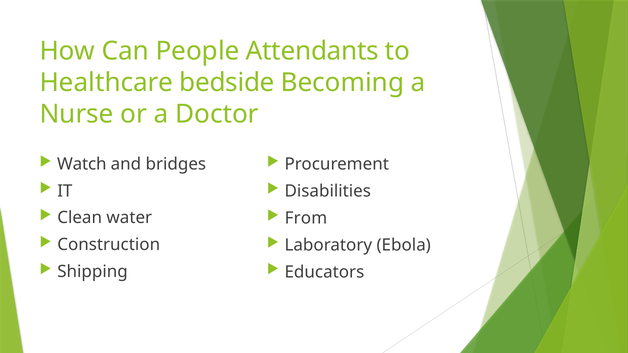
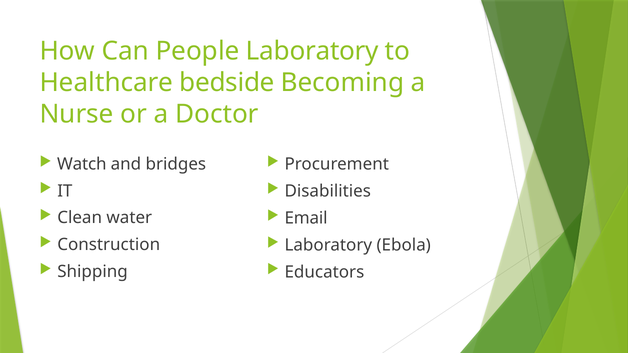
People Attendants: Attendants -> Laboratory
From: From -> Email
